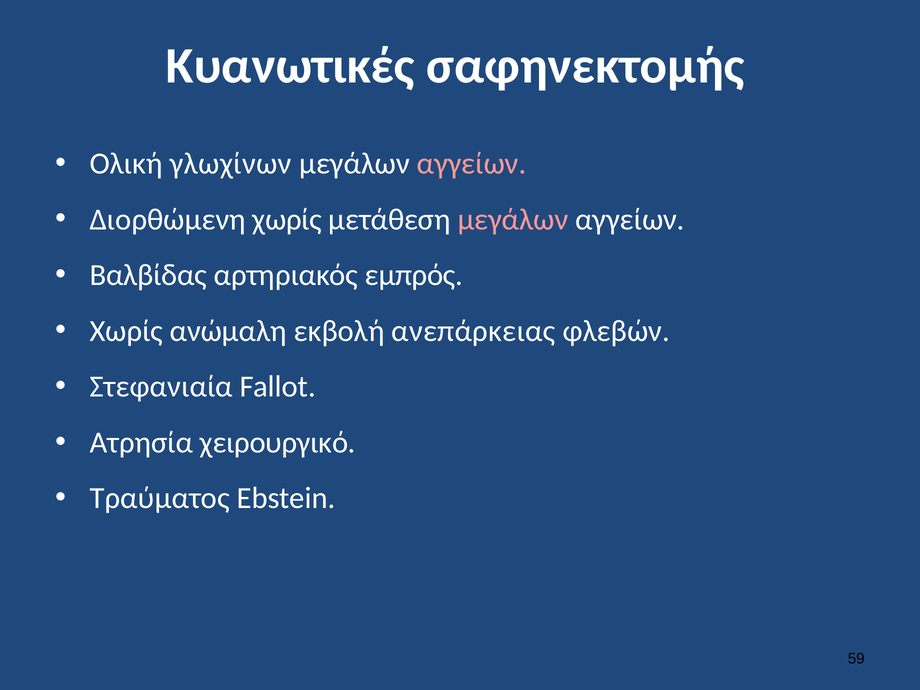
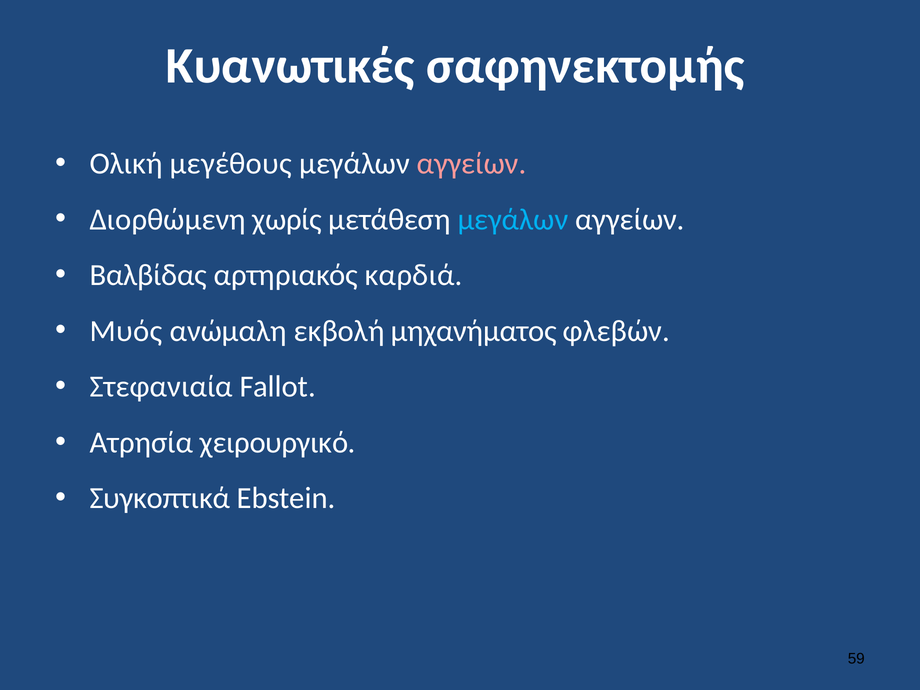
γλωχίνων: γλωχίνων -> μεγέθους
μεγάλων at (513, 219) colour: pink -> light blue
εμπρός: εμπρός -> καρδιά
Χωρίς at (126, 331): Χωρίς -> Μυός
ανεπάρκειας: ανεπάρκειας -> μηχανήματος
Τραύματος: Τραύματος -> Συγκοπτικά
